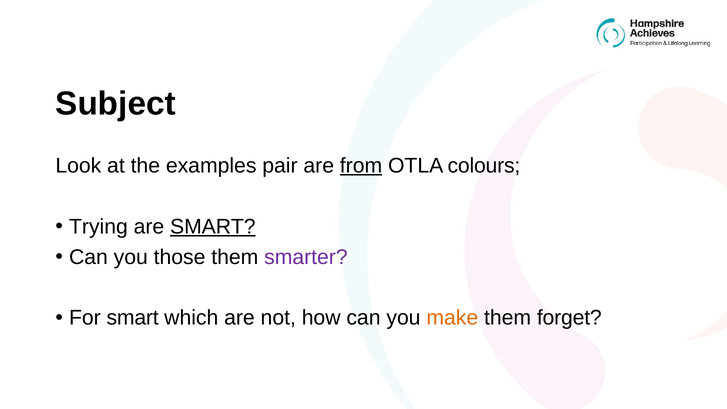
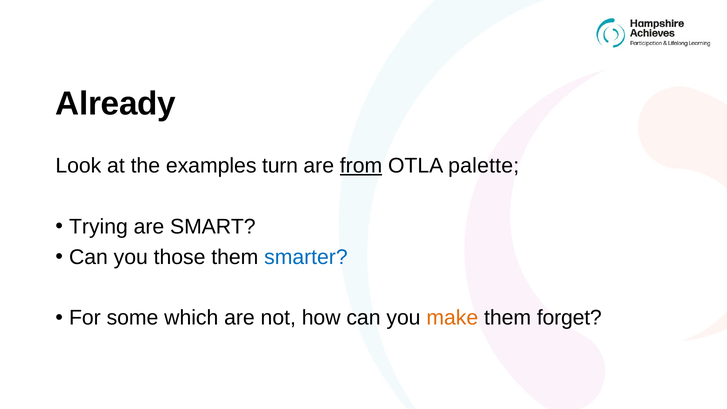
Subject: Subject -> Already
pair: pair -> turn
colours: colours -> palette
SMART at (213, 226) underline: present -> none
smarter colour: purple -> blue
For smart: smart -> some
